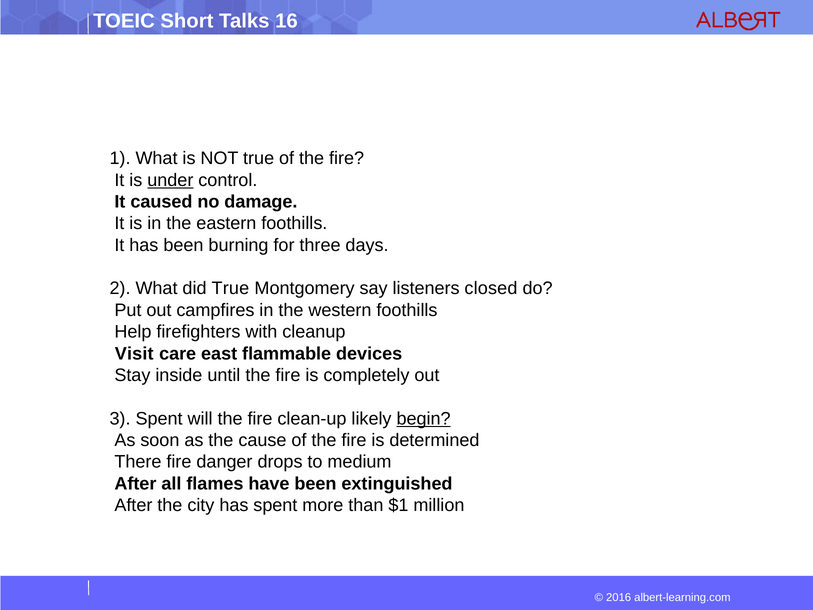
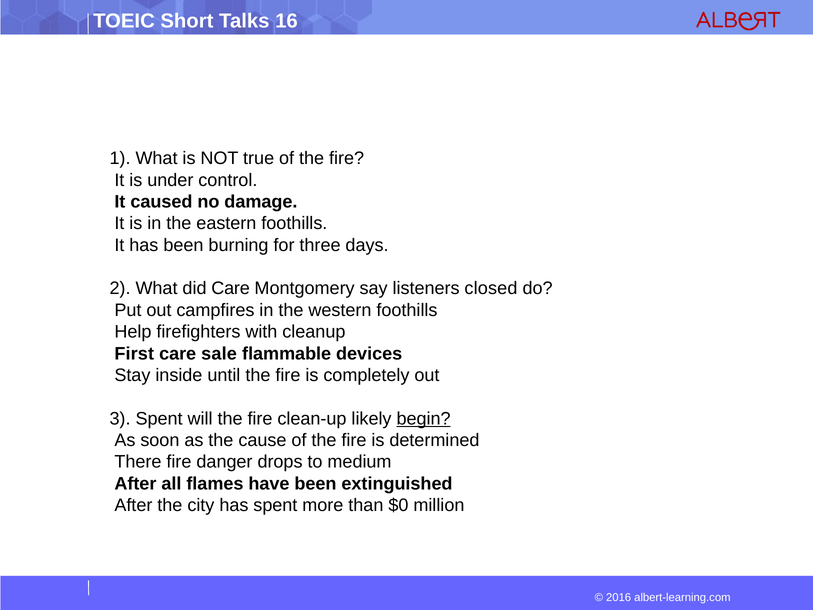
under underline: present -> none
did True: True -> Care
Visit: Visit -> First
east: east -> sale
$1: $1 -> $0
